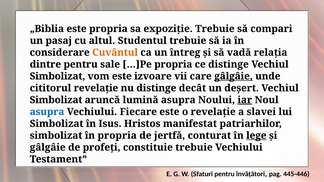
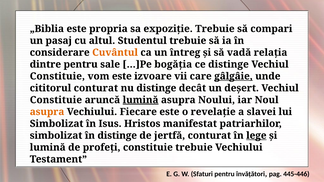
…]Pe propria: propria -> bogăţia
Simbolizat at (57, 76): Simbolizat -> Constituie
cititorul revelaţie: revelaţie -> conturat
Simbolizat at (56, 100): Simbolizat -> Constituie
lumină at (141, 100) underline: none -> present
iar underline: present -> none
asupra at (47, 112) colour: blue -> orange
în propria: propria -> distinge
gâlgâie at (48, 148): gâlgâie -> lumină
